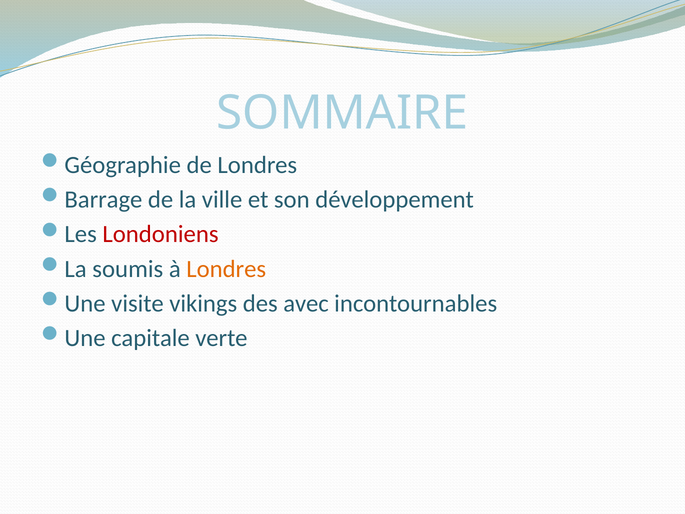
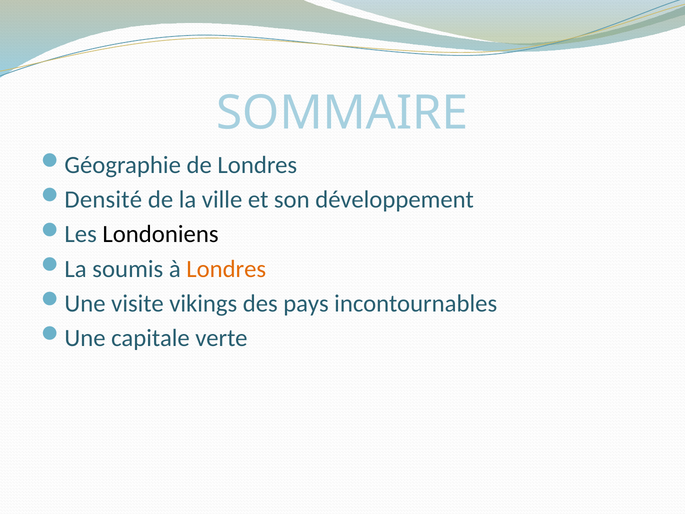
Barrage: Barrage -> Densité
Londoniens colour: red -> black
avec: avec -> pays
